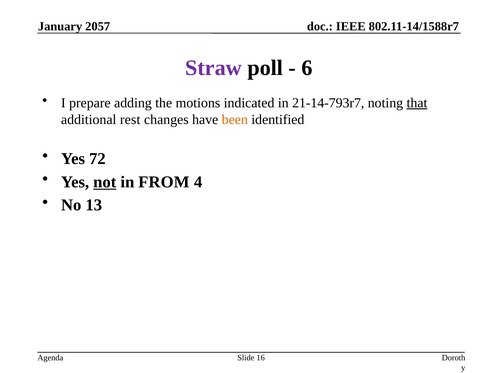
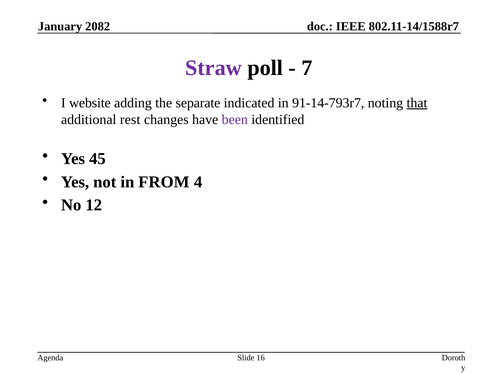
2057: 2057 -> 2082
6: 6 -> 7
prepare: prepare -> website
motions: motions -> separate
21-14-793r7: 21-14-793r7 -> 91-14-793r7
been colour: orange -> purple
72: 72 -> 45
not underline: present -> none
13: 13 -> 12
